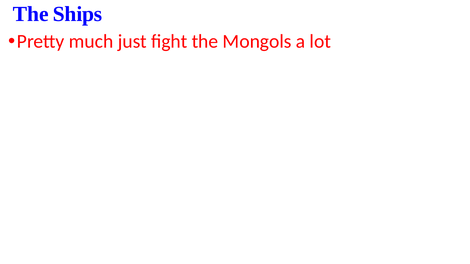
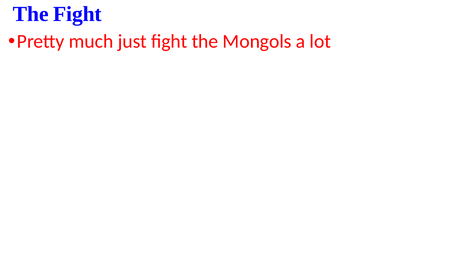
The Ships: Ships -> Fight
